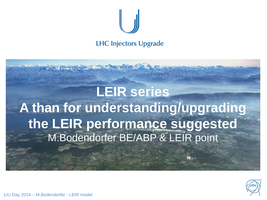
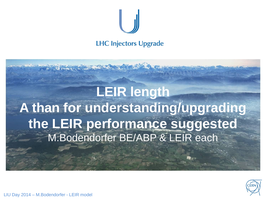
series: series -> length
point: point -> each
